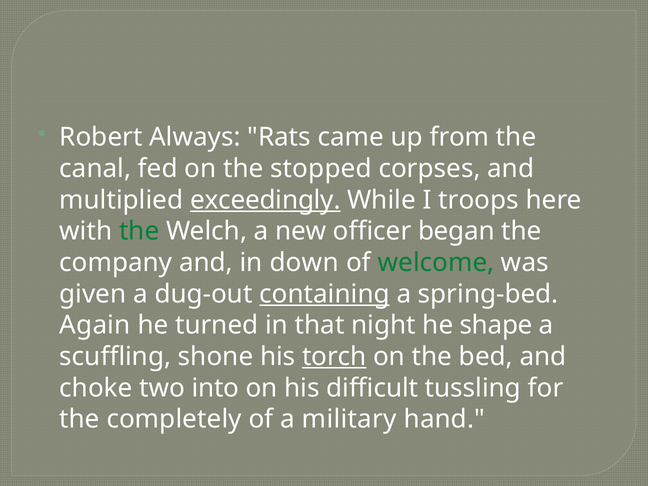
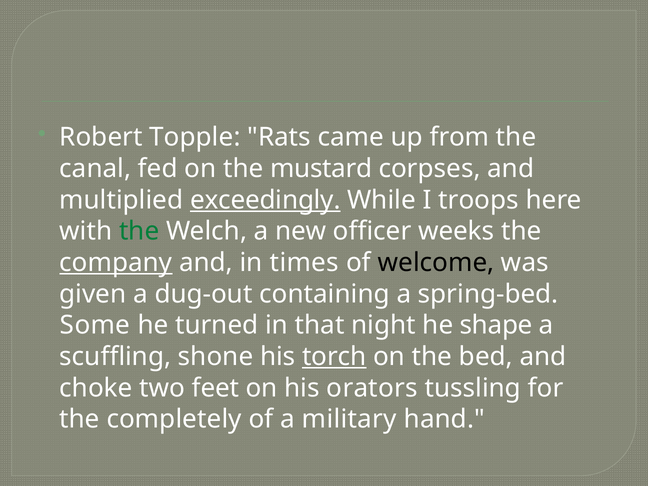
Always: Always -> Topple
stopped: stopped -> mustard
began: began -> weeks
company underline: none -> present
down: down -> times
welcome colour: green -> black
containing underline: present -> none
Again: Again -> Some
into: into -> feet
difficult: difficult -> orators
